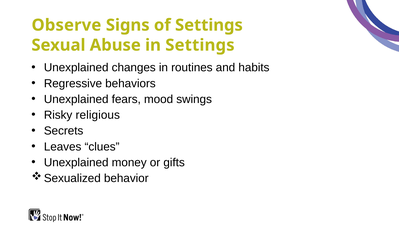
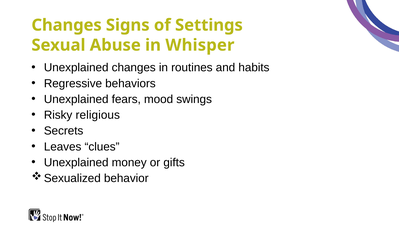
Observe at (66, 25): Observe -> Changes
in Settings: Settings -> Whisper
